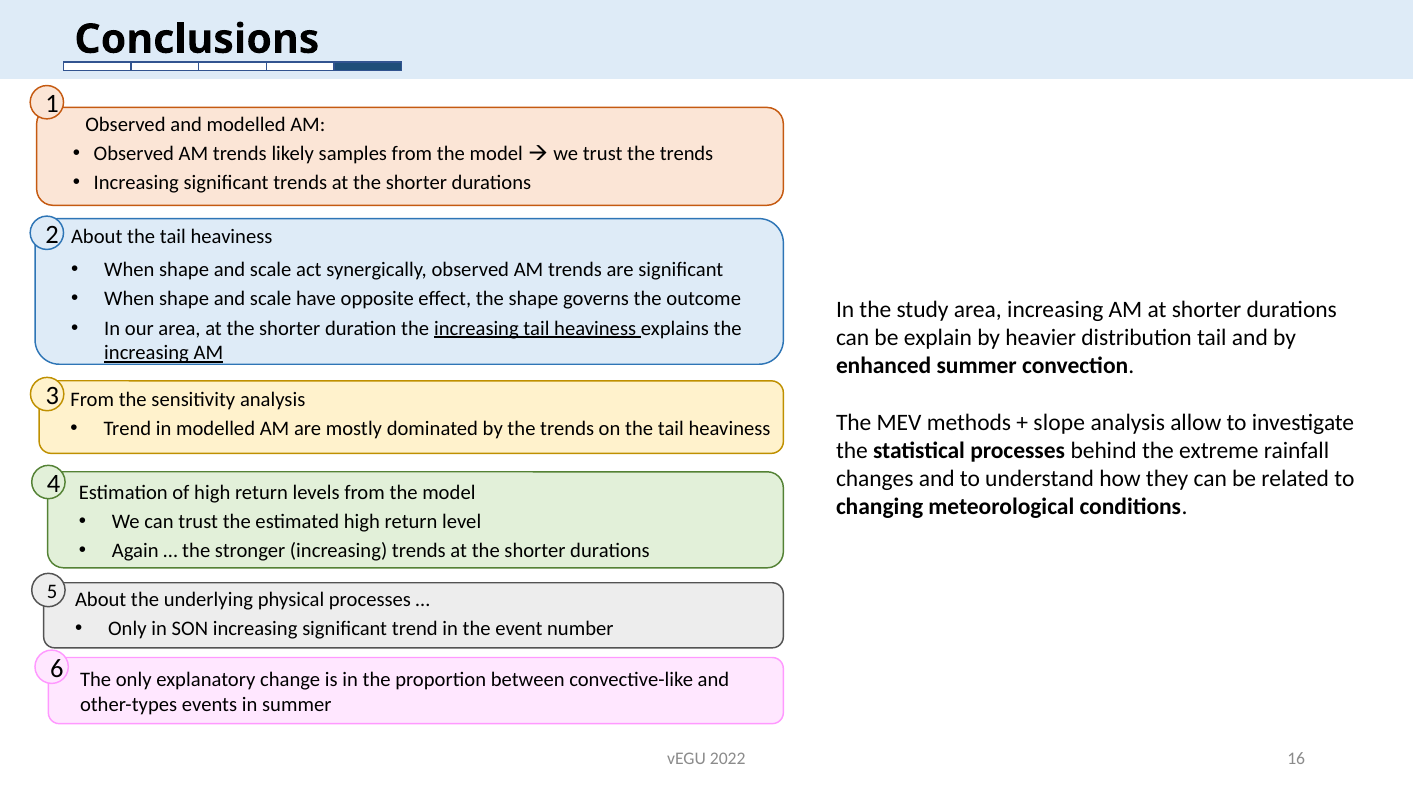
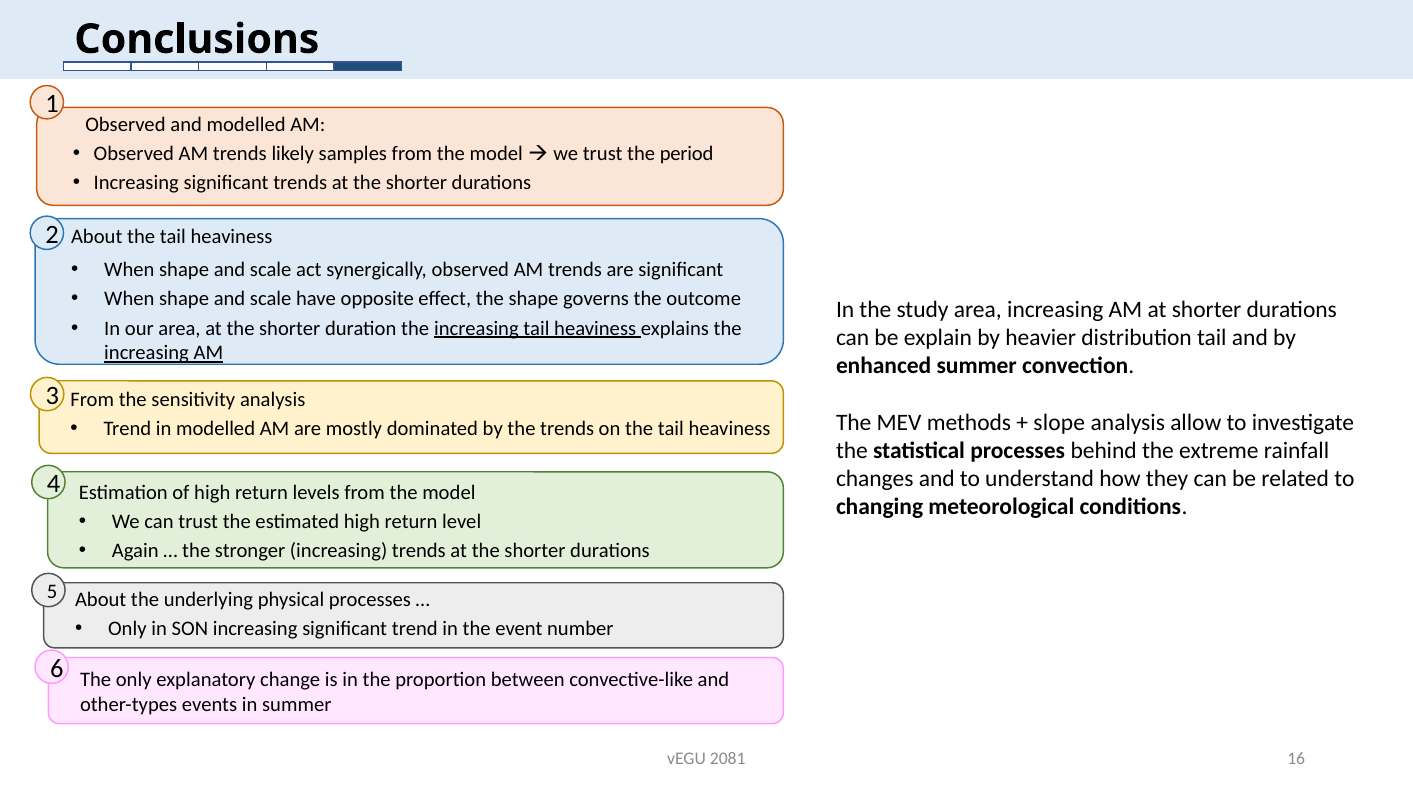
trust the trends: trends -> period
2022: 2022 -> 2081
